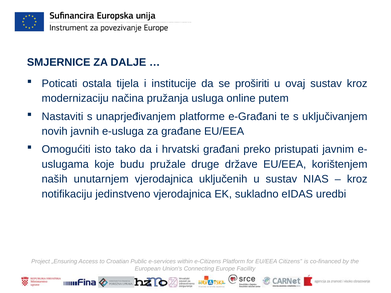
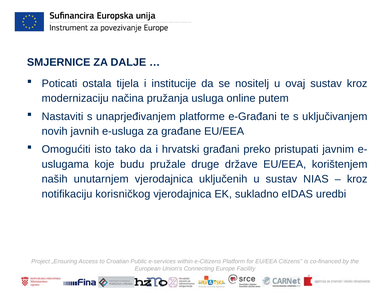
proširiti: proširiti -> nositelj
jedinstveno: jedinstveno -> korisničkog
